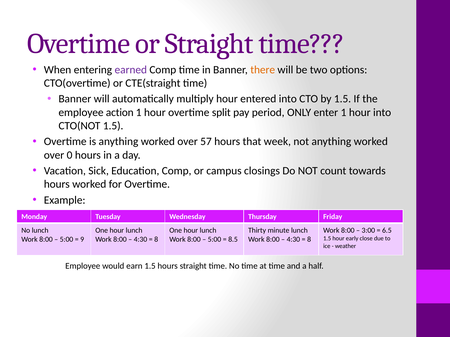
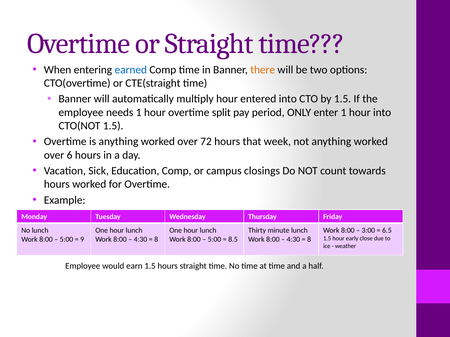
earned colour: purple -> blue
action: action -> needs
57: 57 -> 72
0: 0 -> 6
